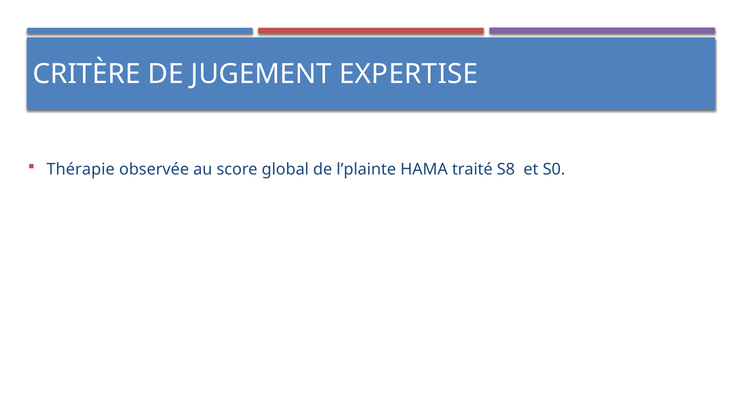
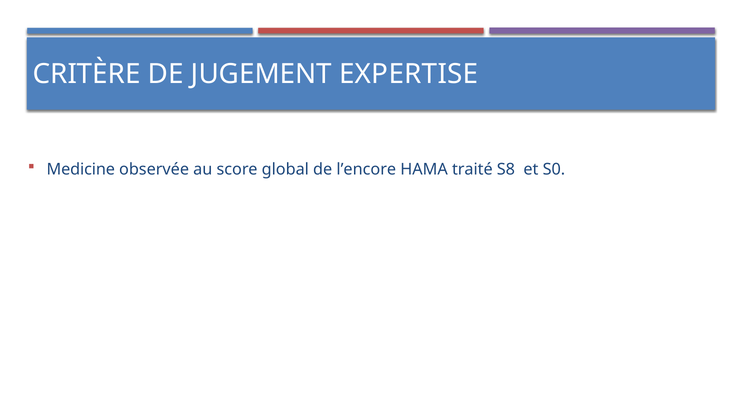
Thérapie: Thérapie -> Medicine
l’plainte: l’plainte -> l’encore
